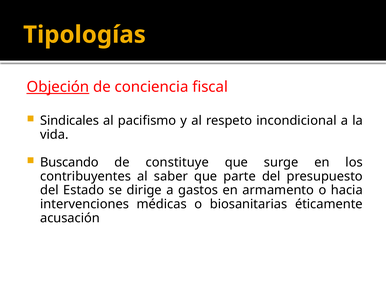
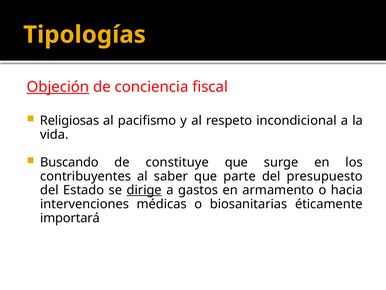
Sindicales: Sindicales -> Religiosas
dirige underline: none -> present
acusación: acusación -> importará
